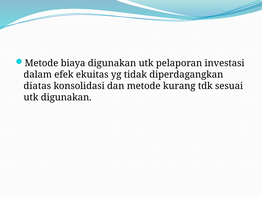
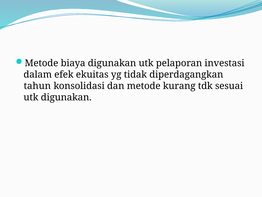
diatas: diatas -> tahun
